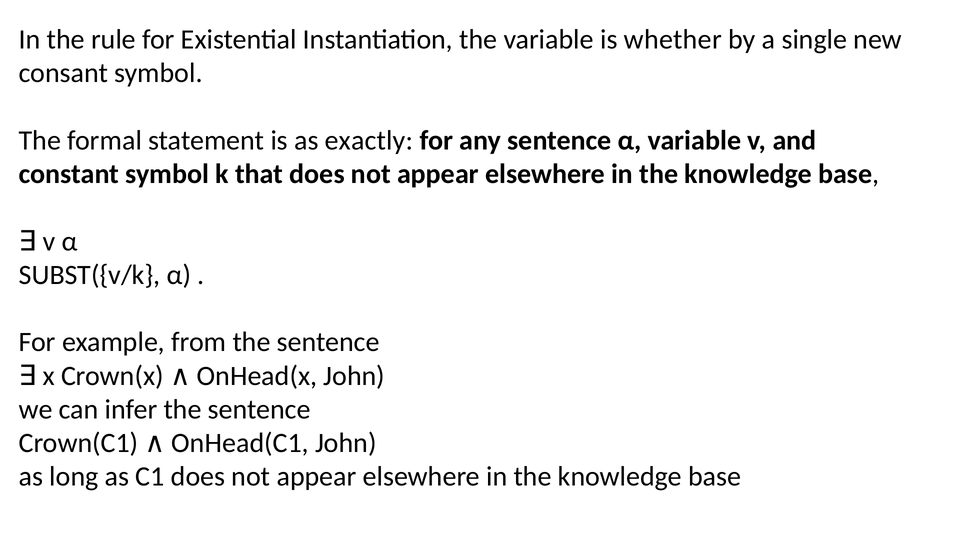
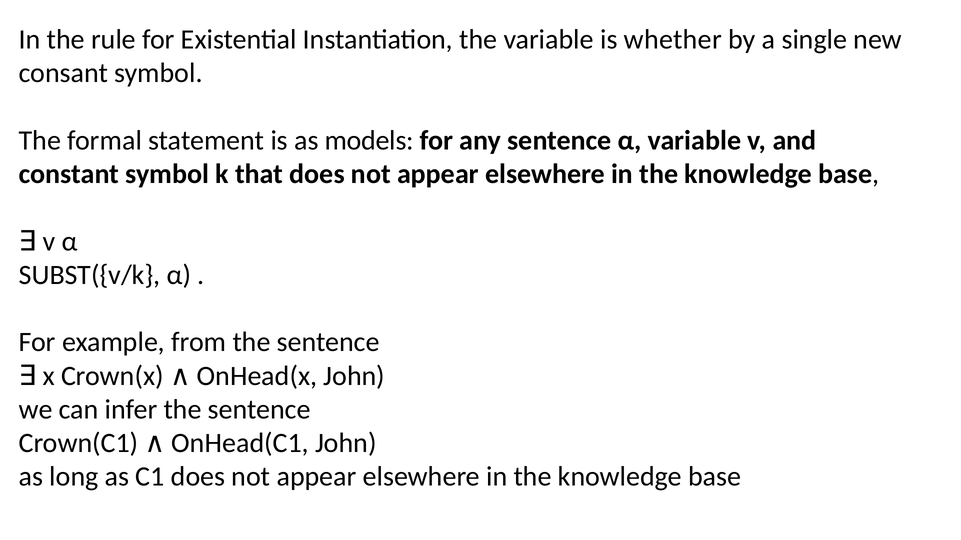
exactly: exactly -> models
